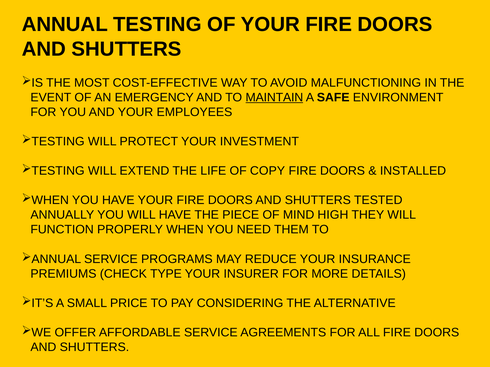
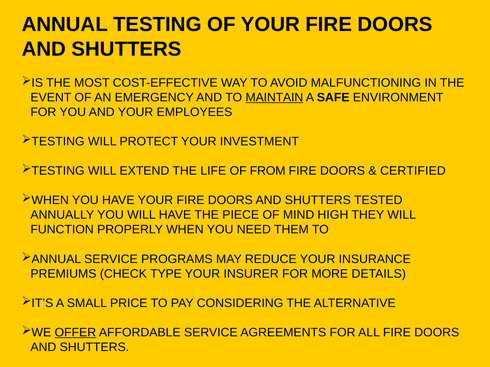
COPY: COPY -> FROM
INSTALLED: INSTALLED -> CERTIFIED
OFFER underline: none -> present
